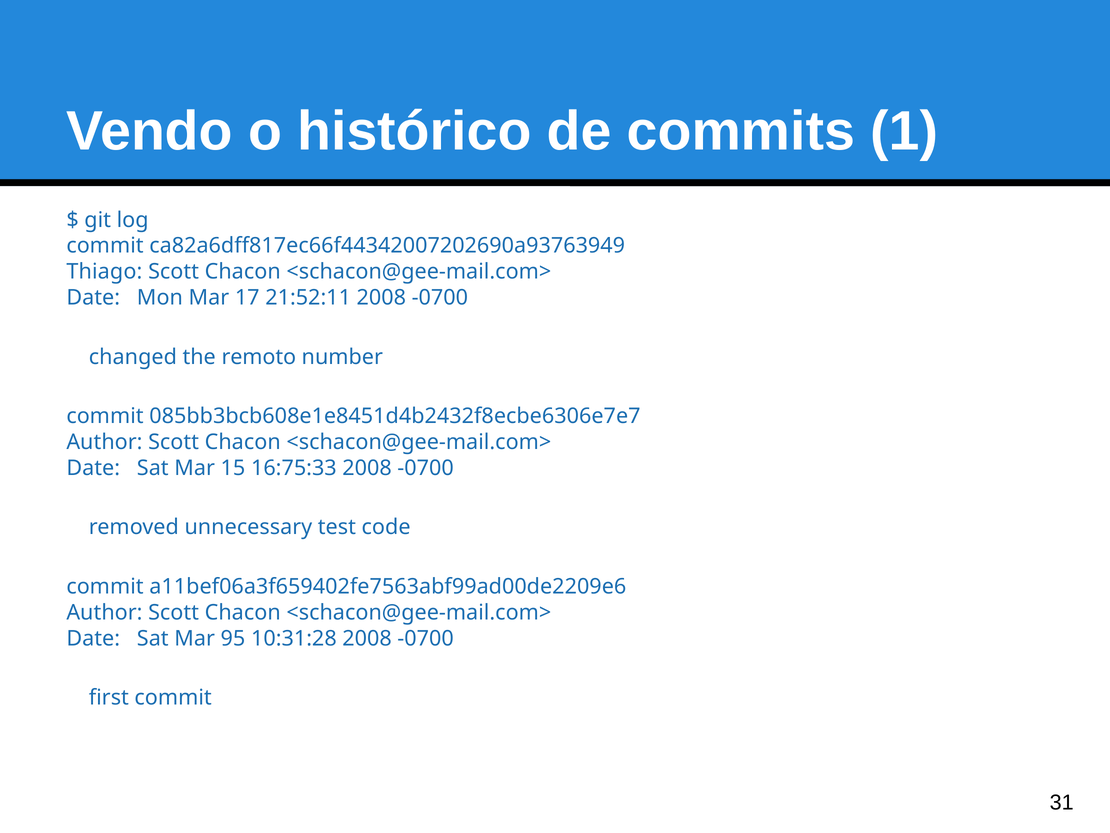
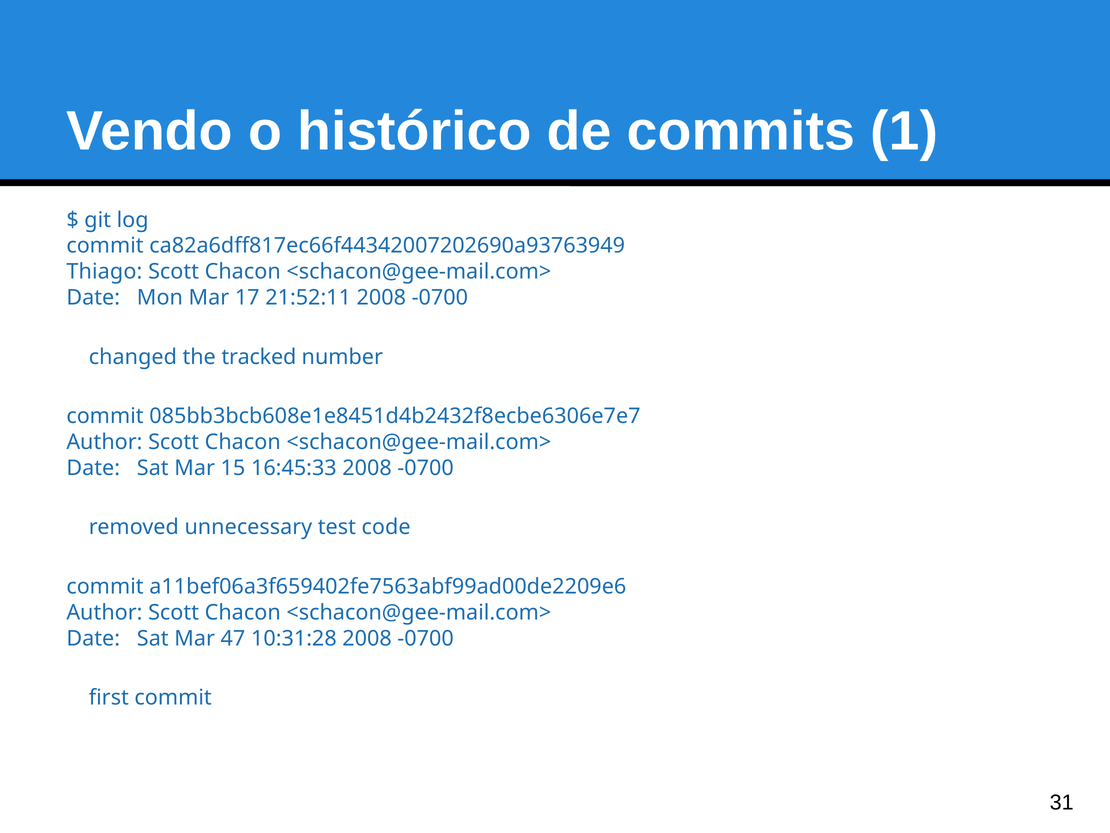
remoto: remoto -> tracked
16:75:33: 16:75:33 -> 16:45:33
95: 95 -> 47
